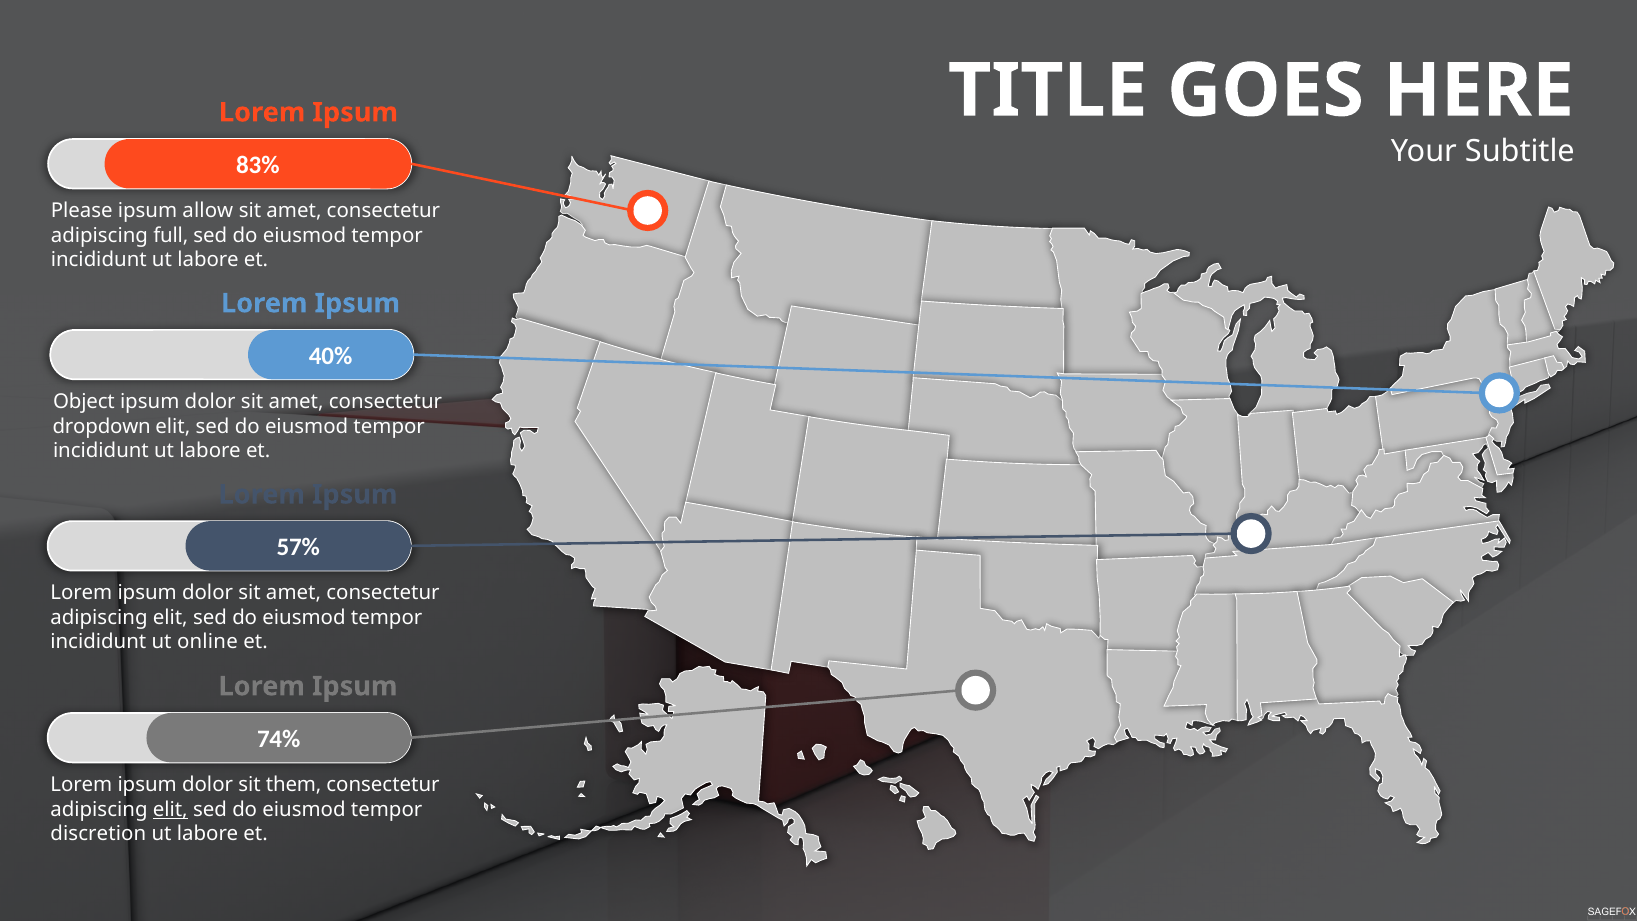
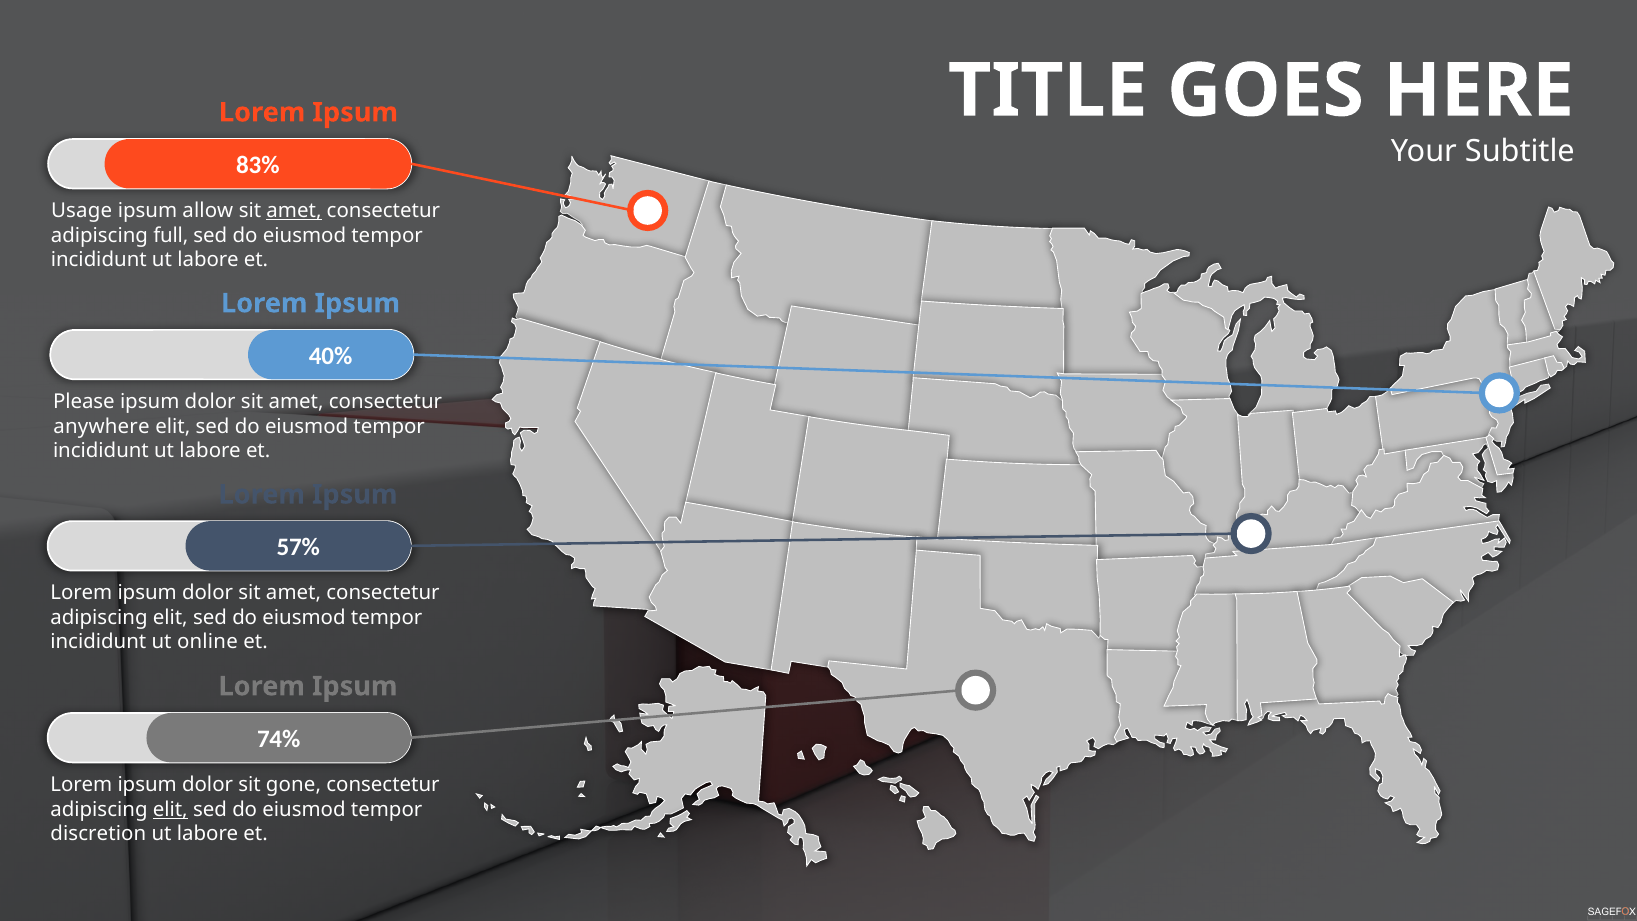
Please: Please -> Usage
amet at (294, 211) underline: none -> present
Object: Object -> Please
dropdown: dropdown -> anywhere
them: them -> gone
